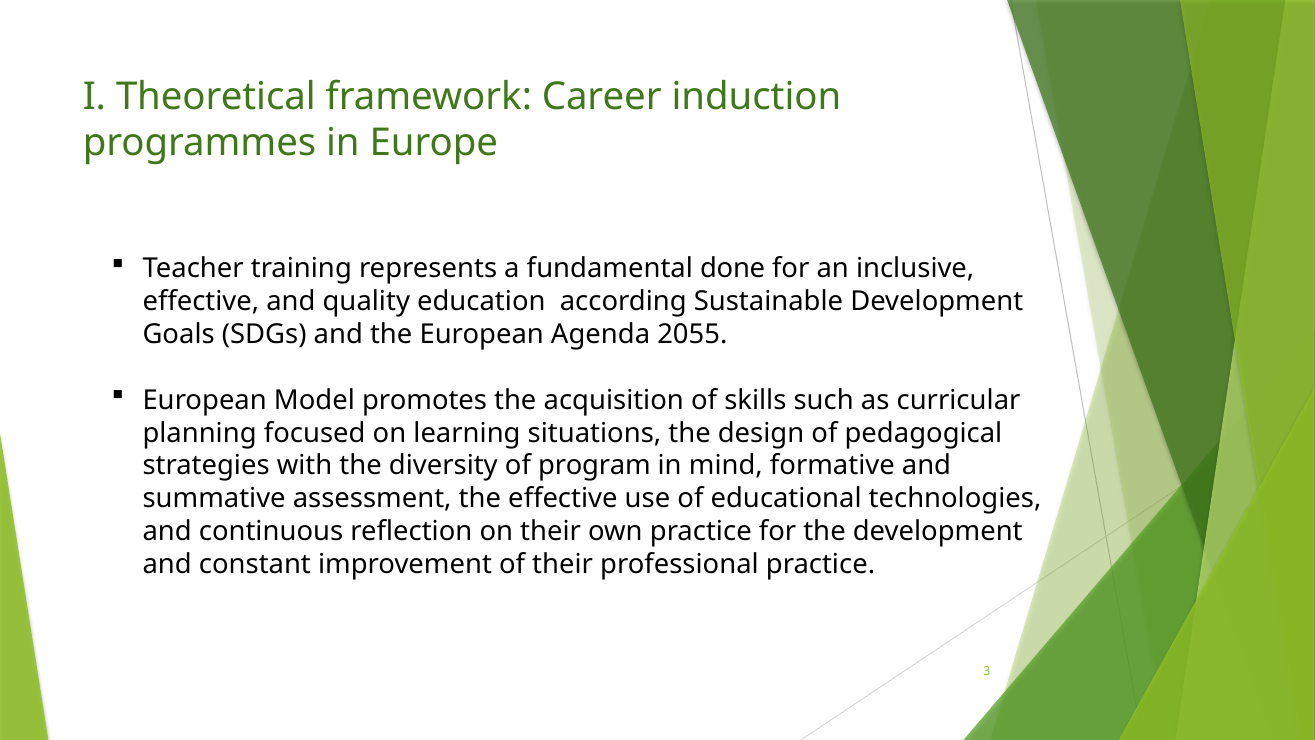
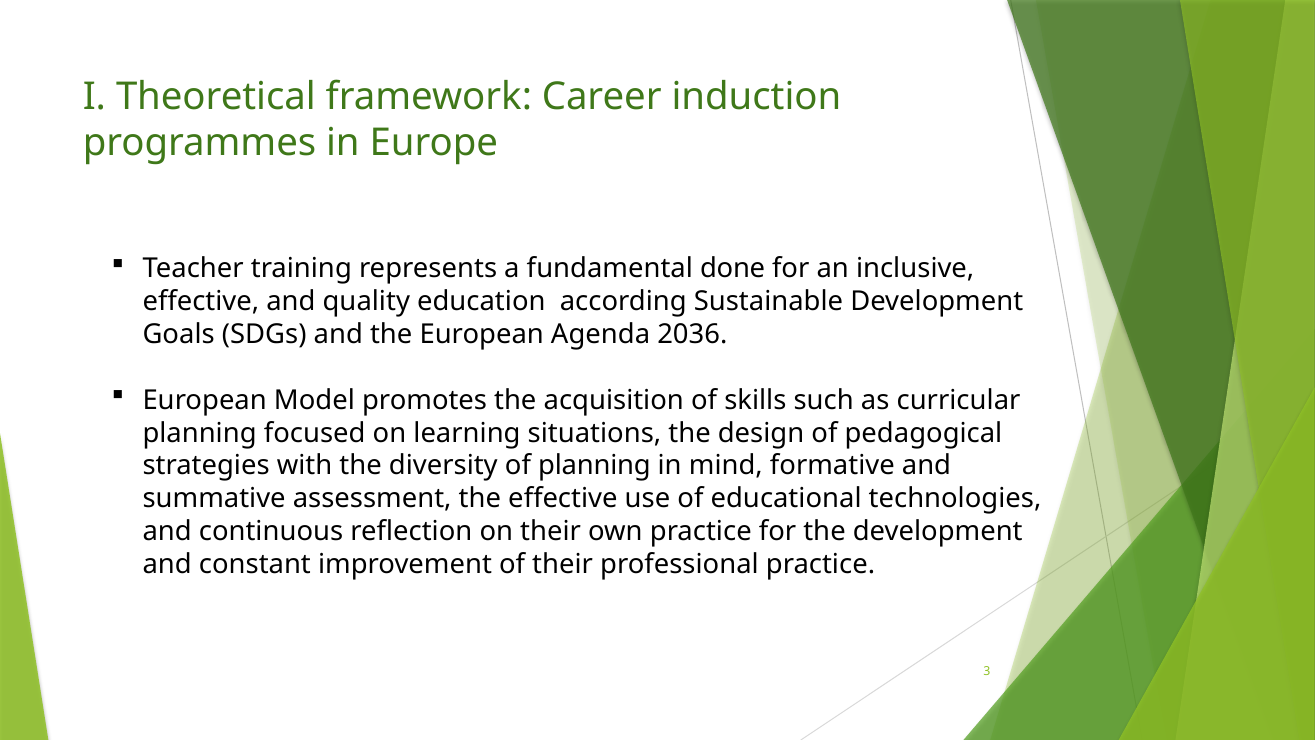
2055: 2055 -> 2036
of program: program -> planning
